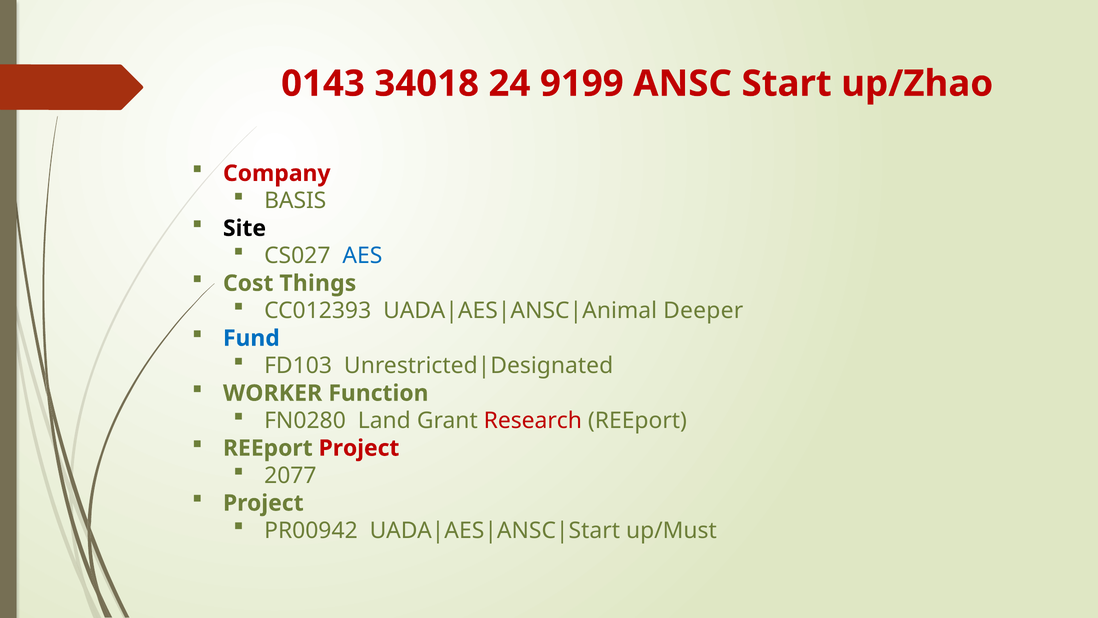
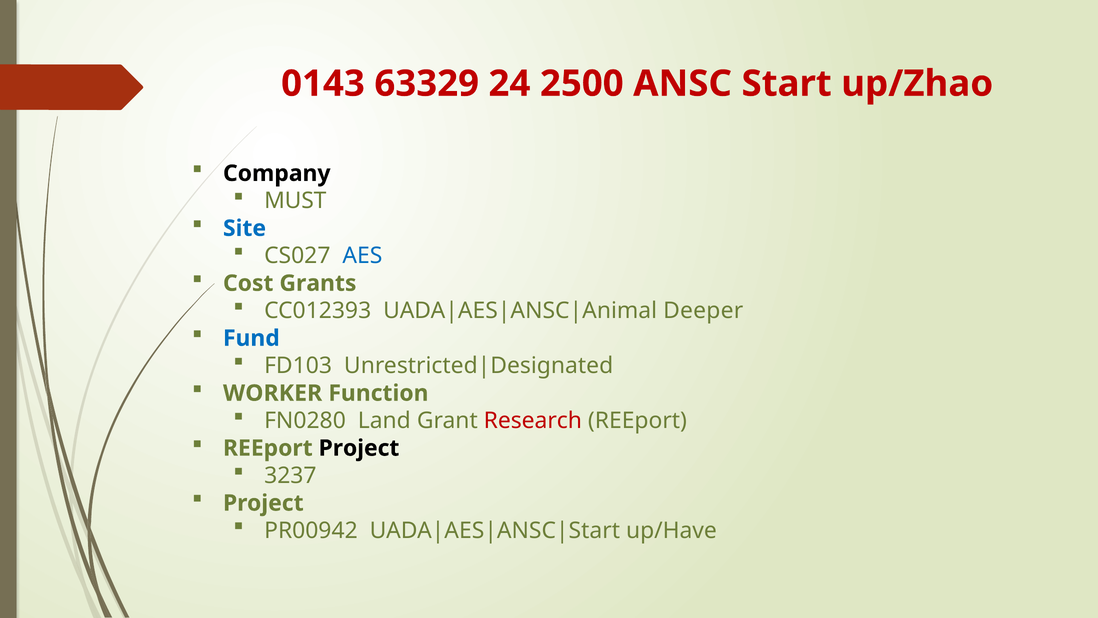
34018: 34018 -> 63329
9199: 9199 -> 2500
Company colour: red -> black
BASIS: BASIS -> MUST
Site colour: black -> blue
Things: Things -> Grants
Project at (359, 448) colour: red -> black
2077: 2077 -> 3237
up/Must: up/Must -> up/Have
